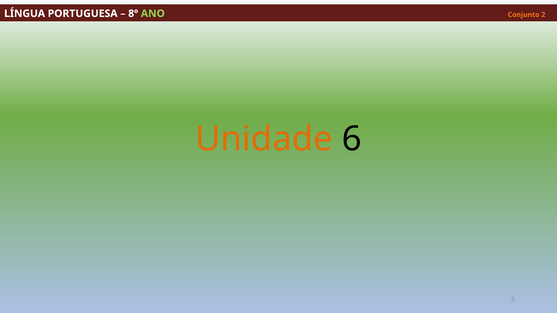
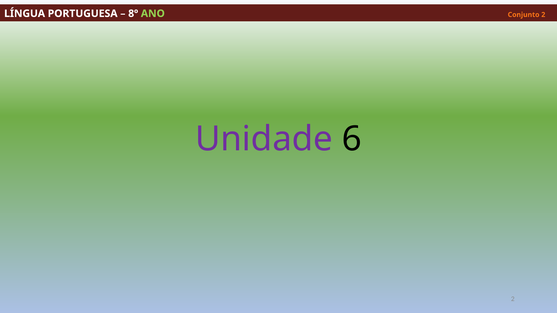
Unidade colour: orange -> purple
